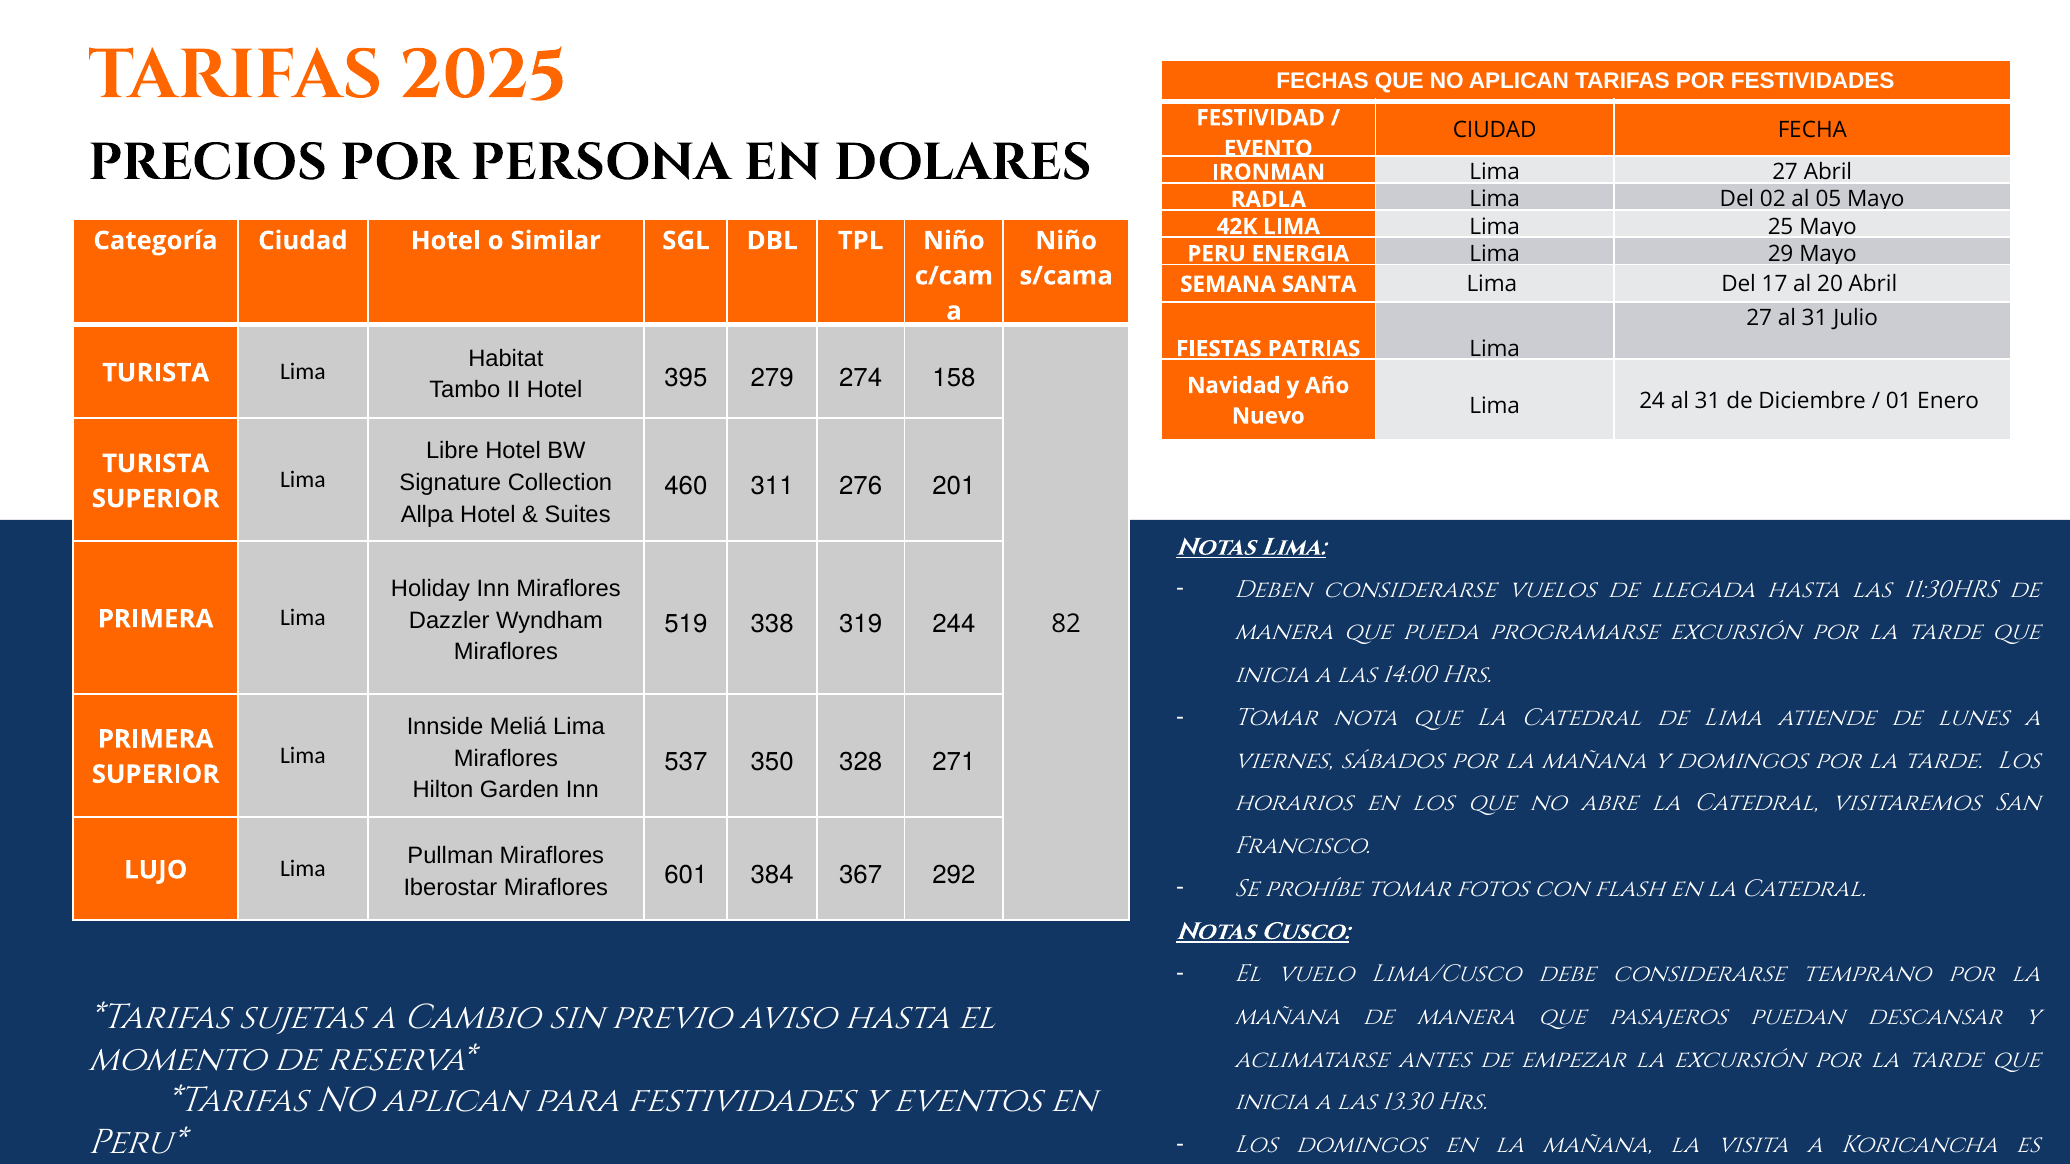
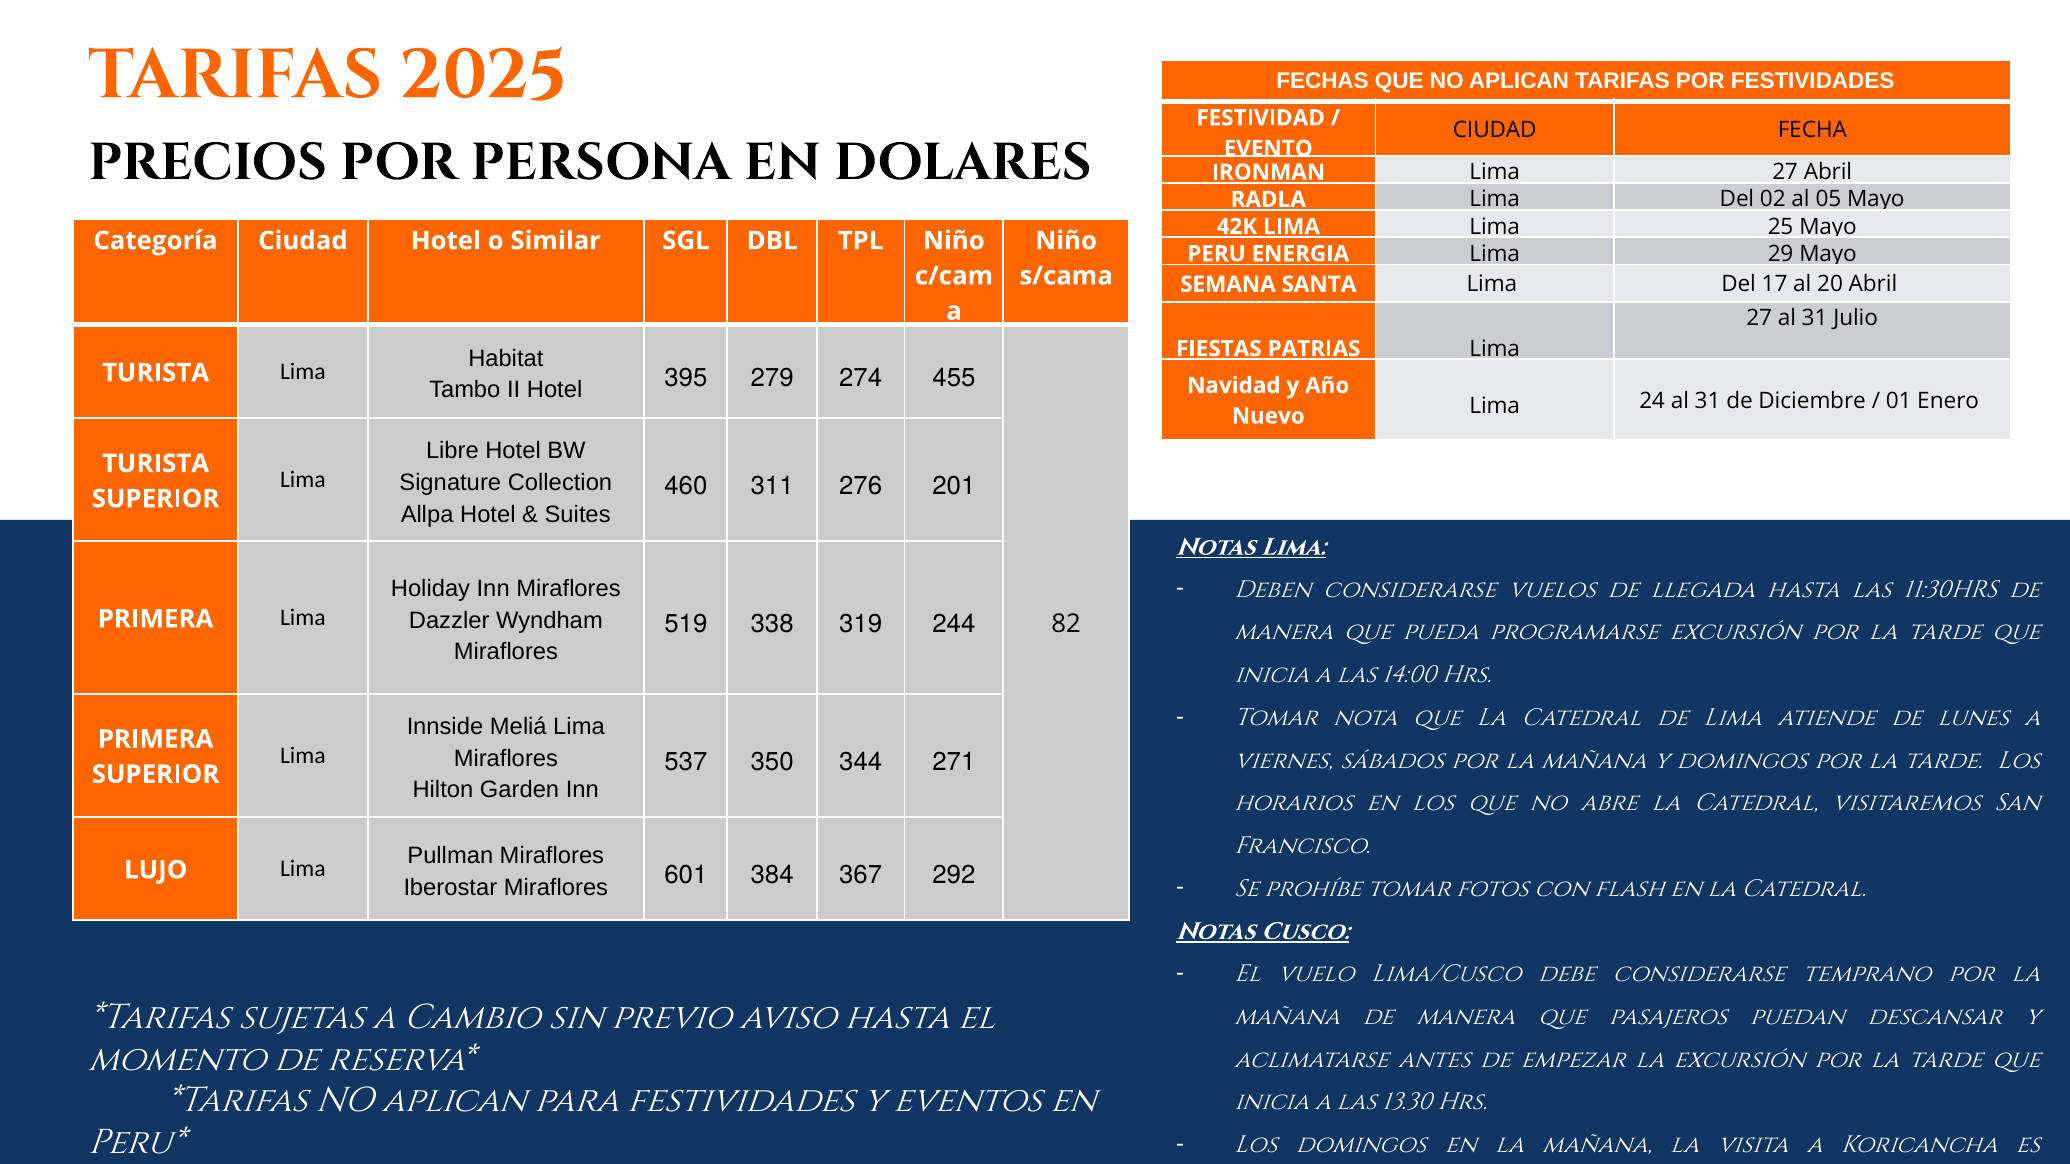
158: 158 -> 455
328: 328 -> 344
